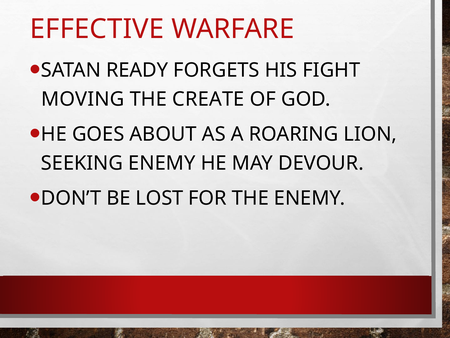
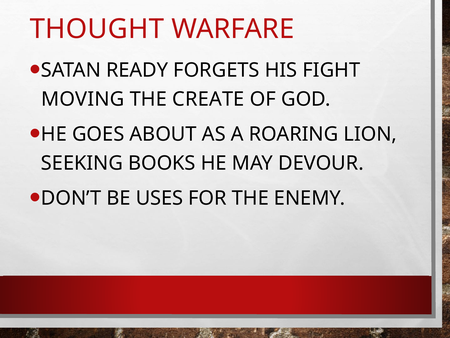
EFFECTIVE: EFFECTIVE -> THOUGHT
SEEKING ENEMY: ENEMY -> BOOKS
LOST: LOST -> USES
